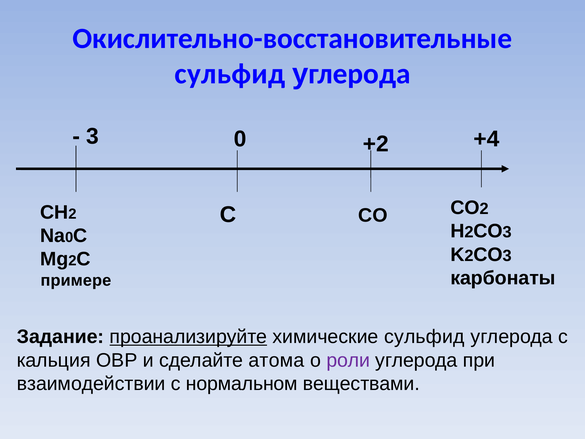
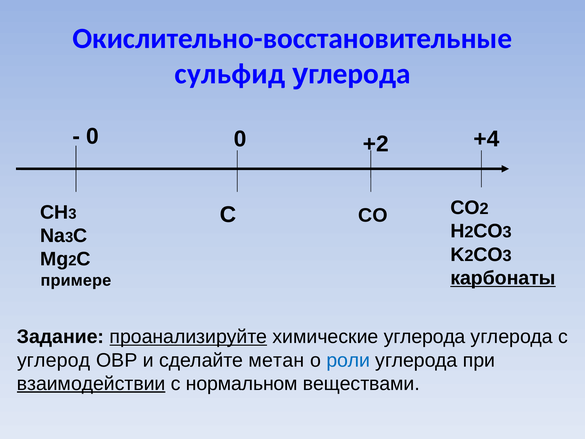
3 at (93, 136): 3 -> 0
2 at (72, 214): 2 -> 3
0 at (69, 237): 0 -> 3
карбонаты underline: none -> present
химические сульфид: сульфид -> углерода
кальция: кальция -> углерод
атома: атома -> метан
роли colour: purple -> blue
взаимодействии underline: none -> present
